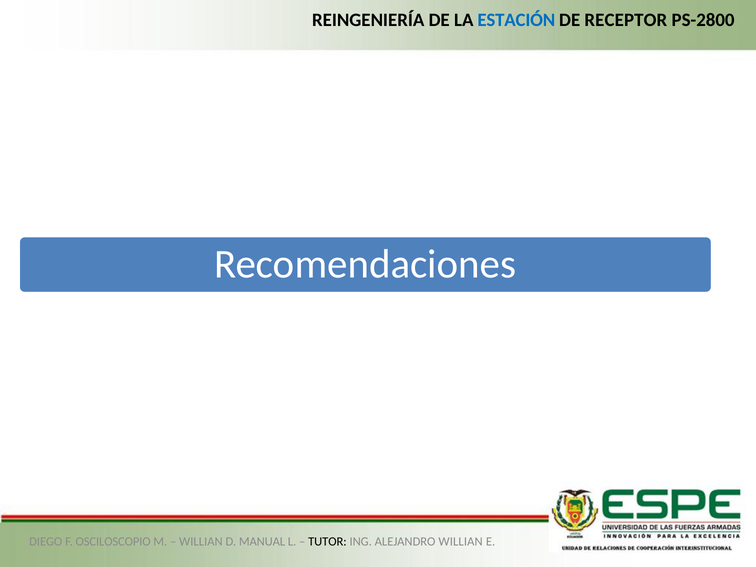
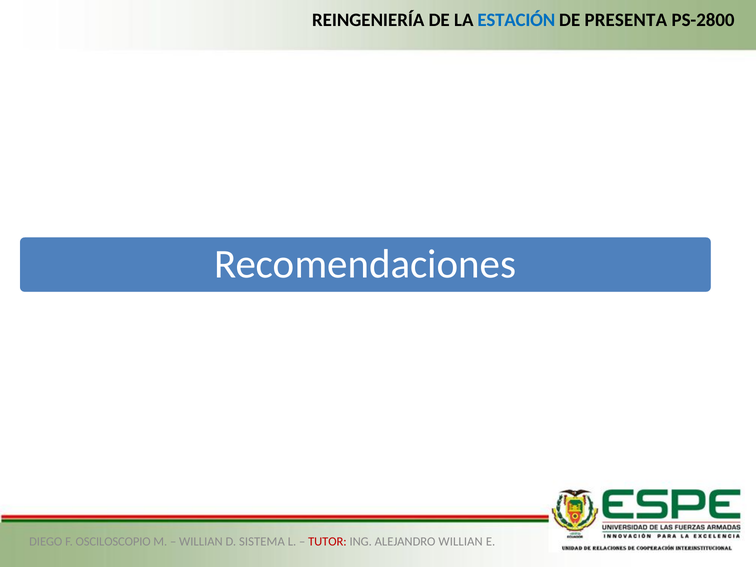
RECEPTOR: RECEPTOR -> PRESENTA
MANUAL: MANUAL -> SISTEMA
TUTOR colour: black -> red
